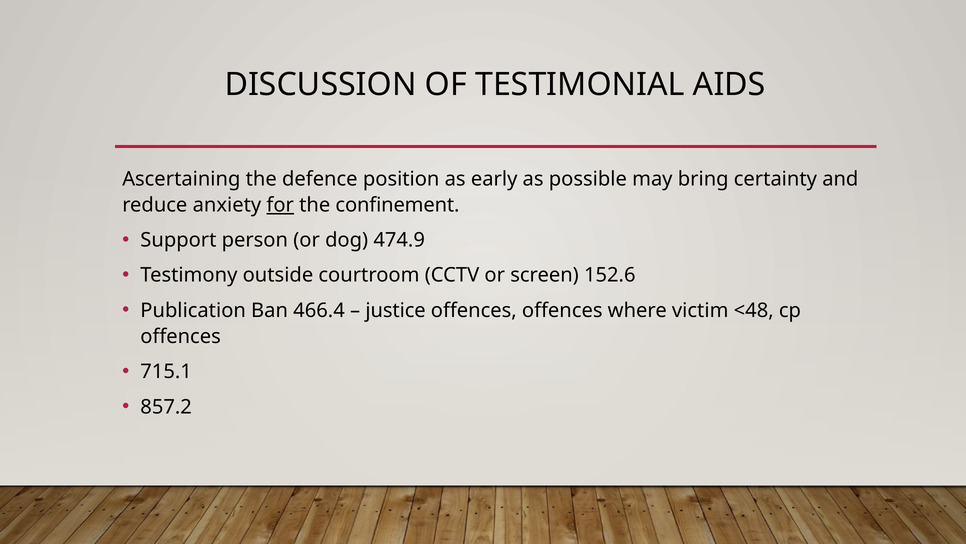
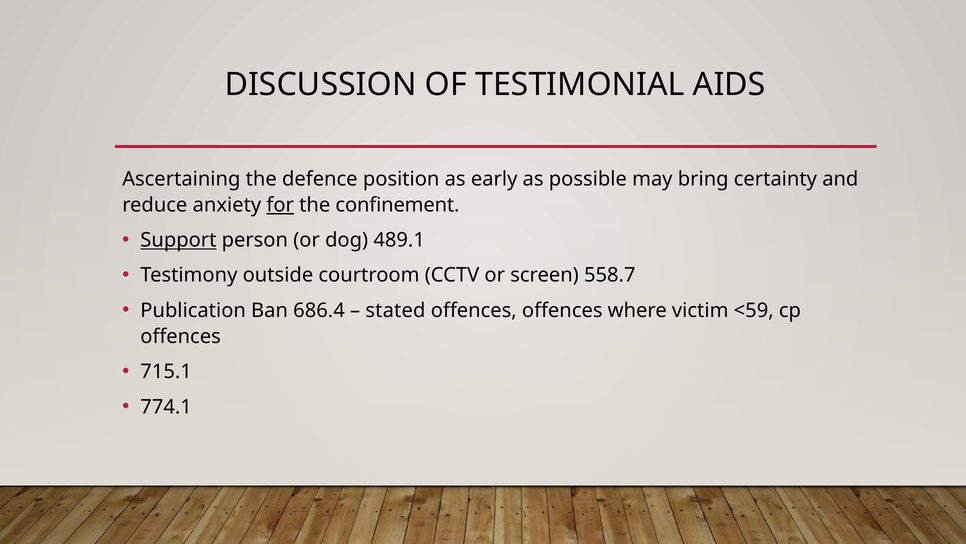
Support underline: none -> present
474.9: 474.9 -> 489.1
152.6: 152.6 -> 558.7
466.4: 466.4 -> 686.4
justice: justice -> stated
<48: <48 -> <59
857.2: 857.2 -> 774.1
